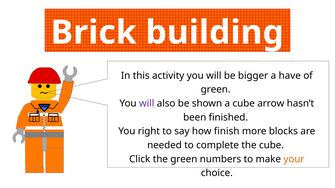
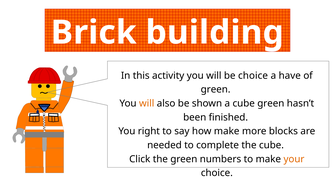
be bigger: bigger -> choice
will at (147, 104) colour: purple -> orange
cube arrow: arrow -> green
how finish: finish -> make
